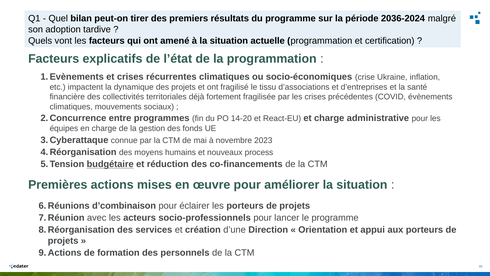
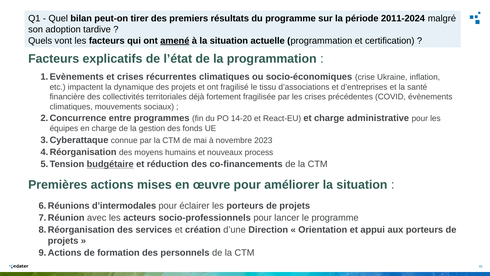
2036-2024: 2036-2024 -> 2011-2024
amené underline: none -> present
d’combinaison: d’combinaison -> d’intermodales
